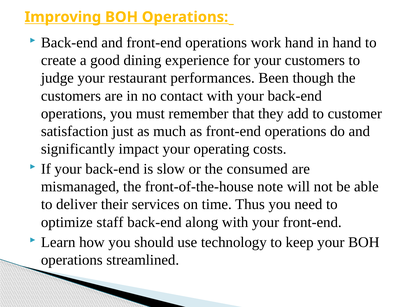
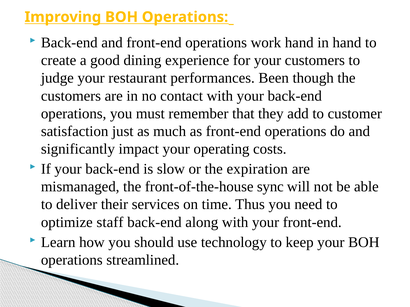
consumed: consumed -> expiration
note: note -> sync
